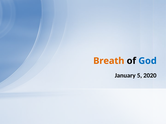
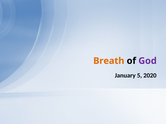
God colour: blue -> purple
